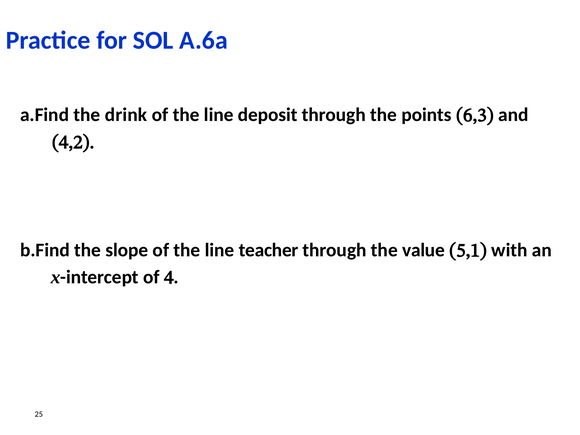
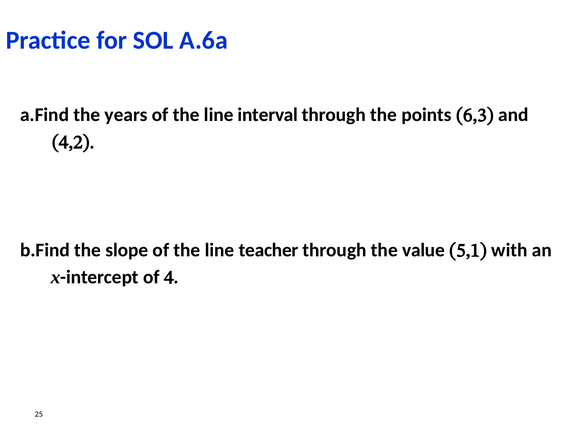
drink: drink -> years
deposit: deposit -> interval
